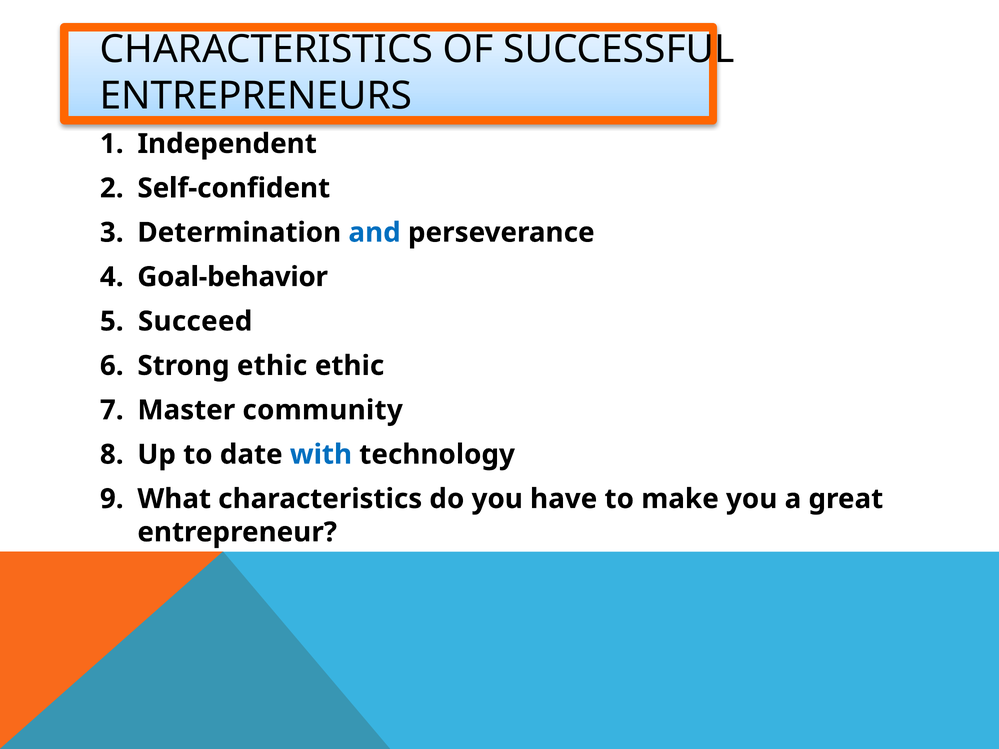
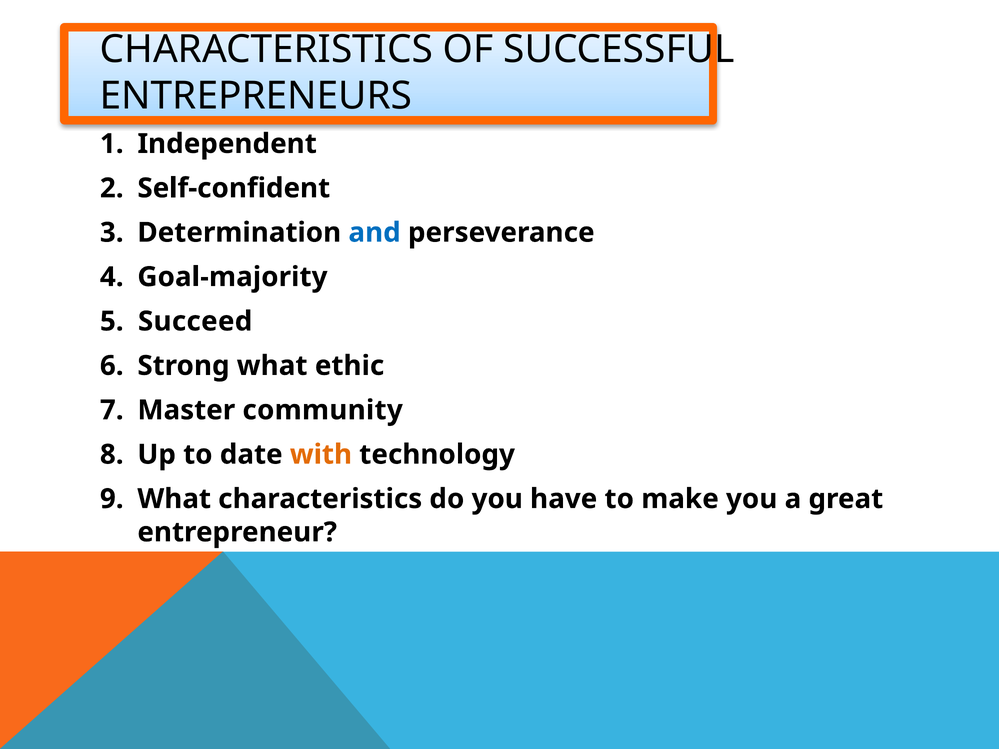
Goal-behavior: Goal-behavior -> Goal-majority
Strong ethic: ethic -> what
with colour: blue -> orange
